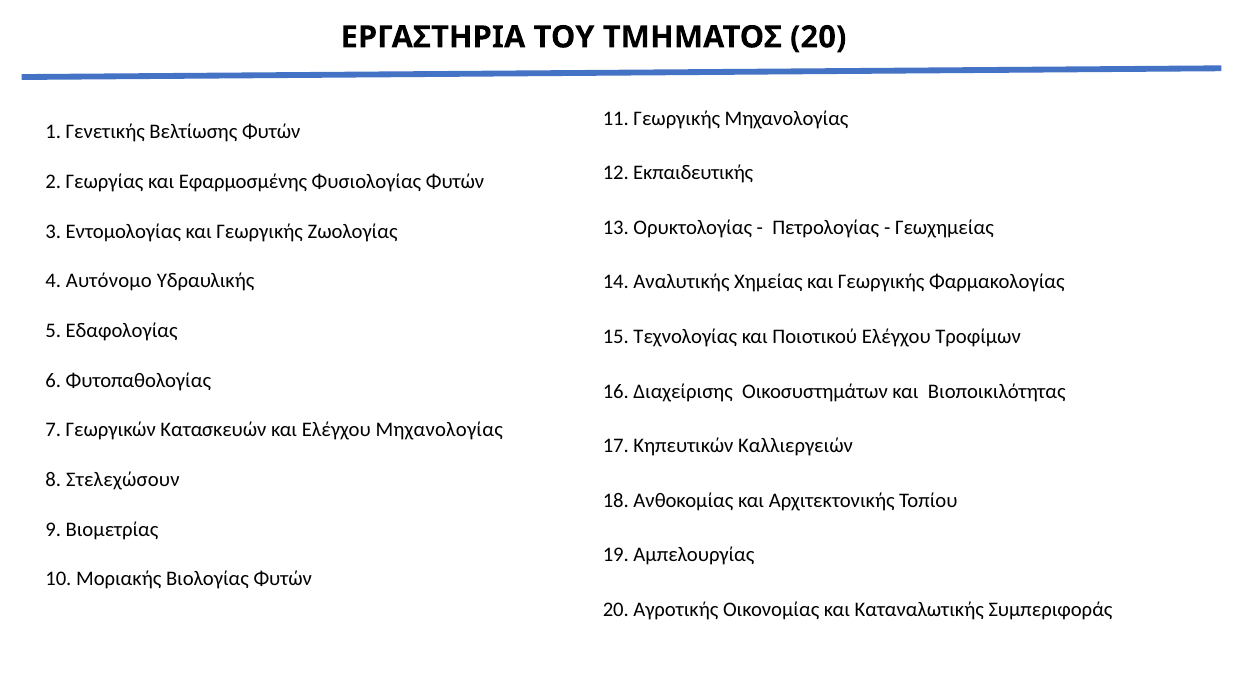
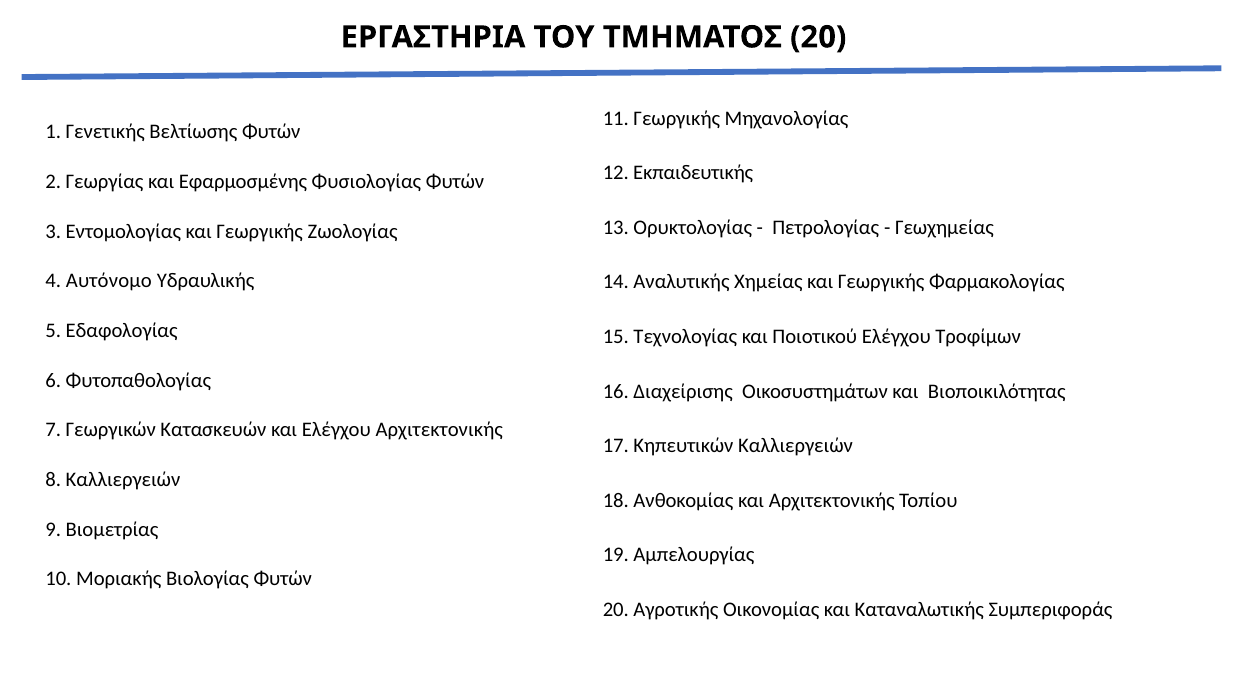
Ελέγχου Μηχανολογίας: Μηχανολογίας -> Αρχιτεκτονικής
8 Στελεχώσουν: Στελεχώσουν -> Καλλιεργειών
